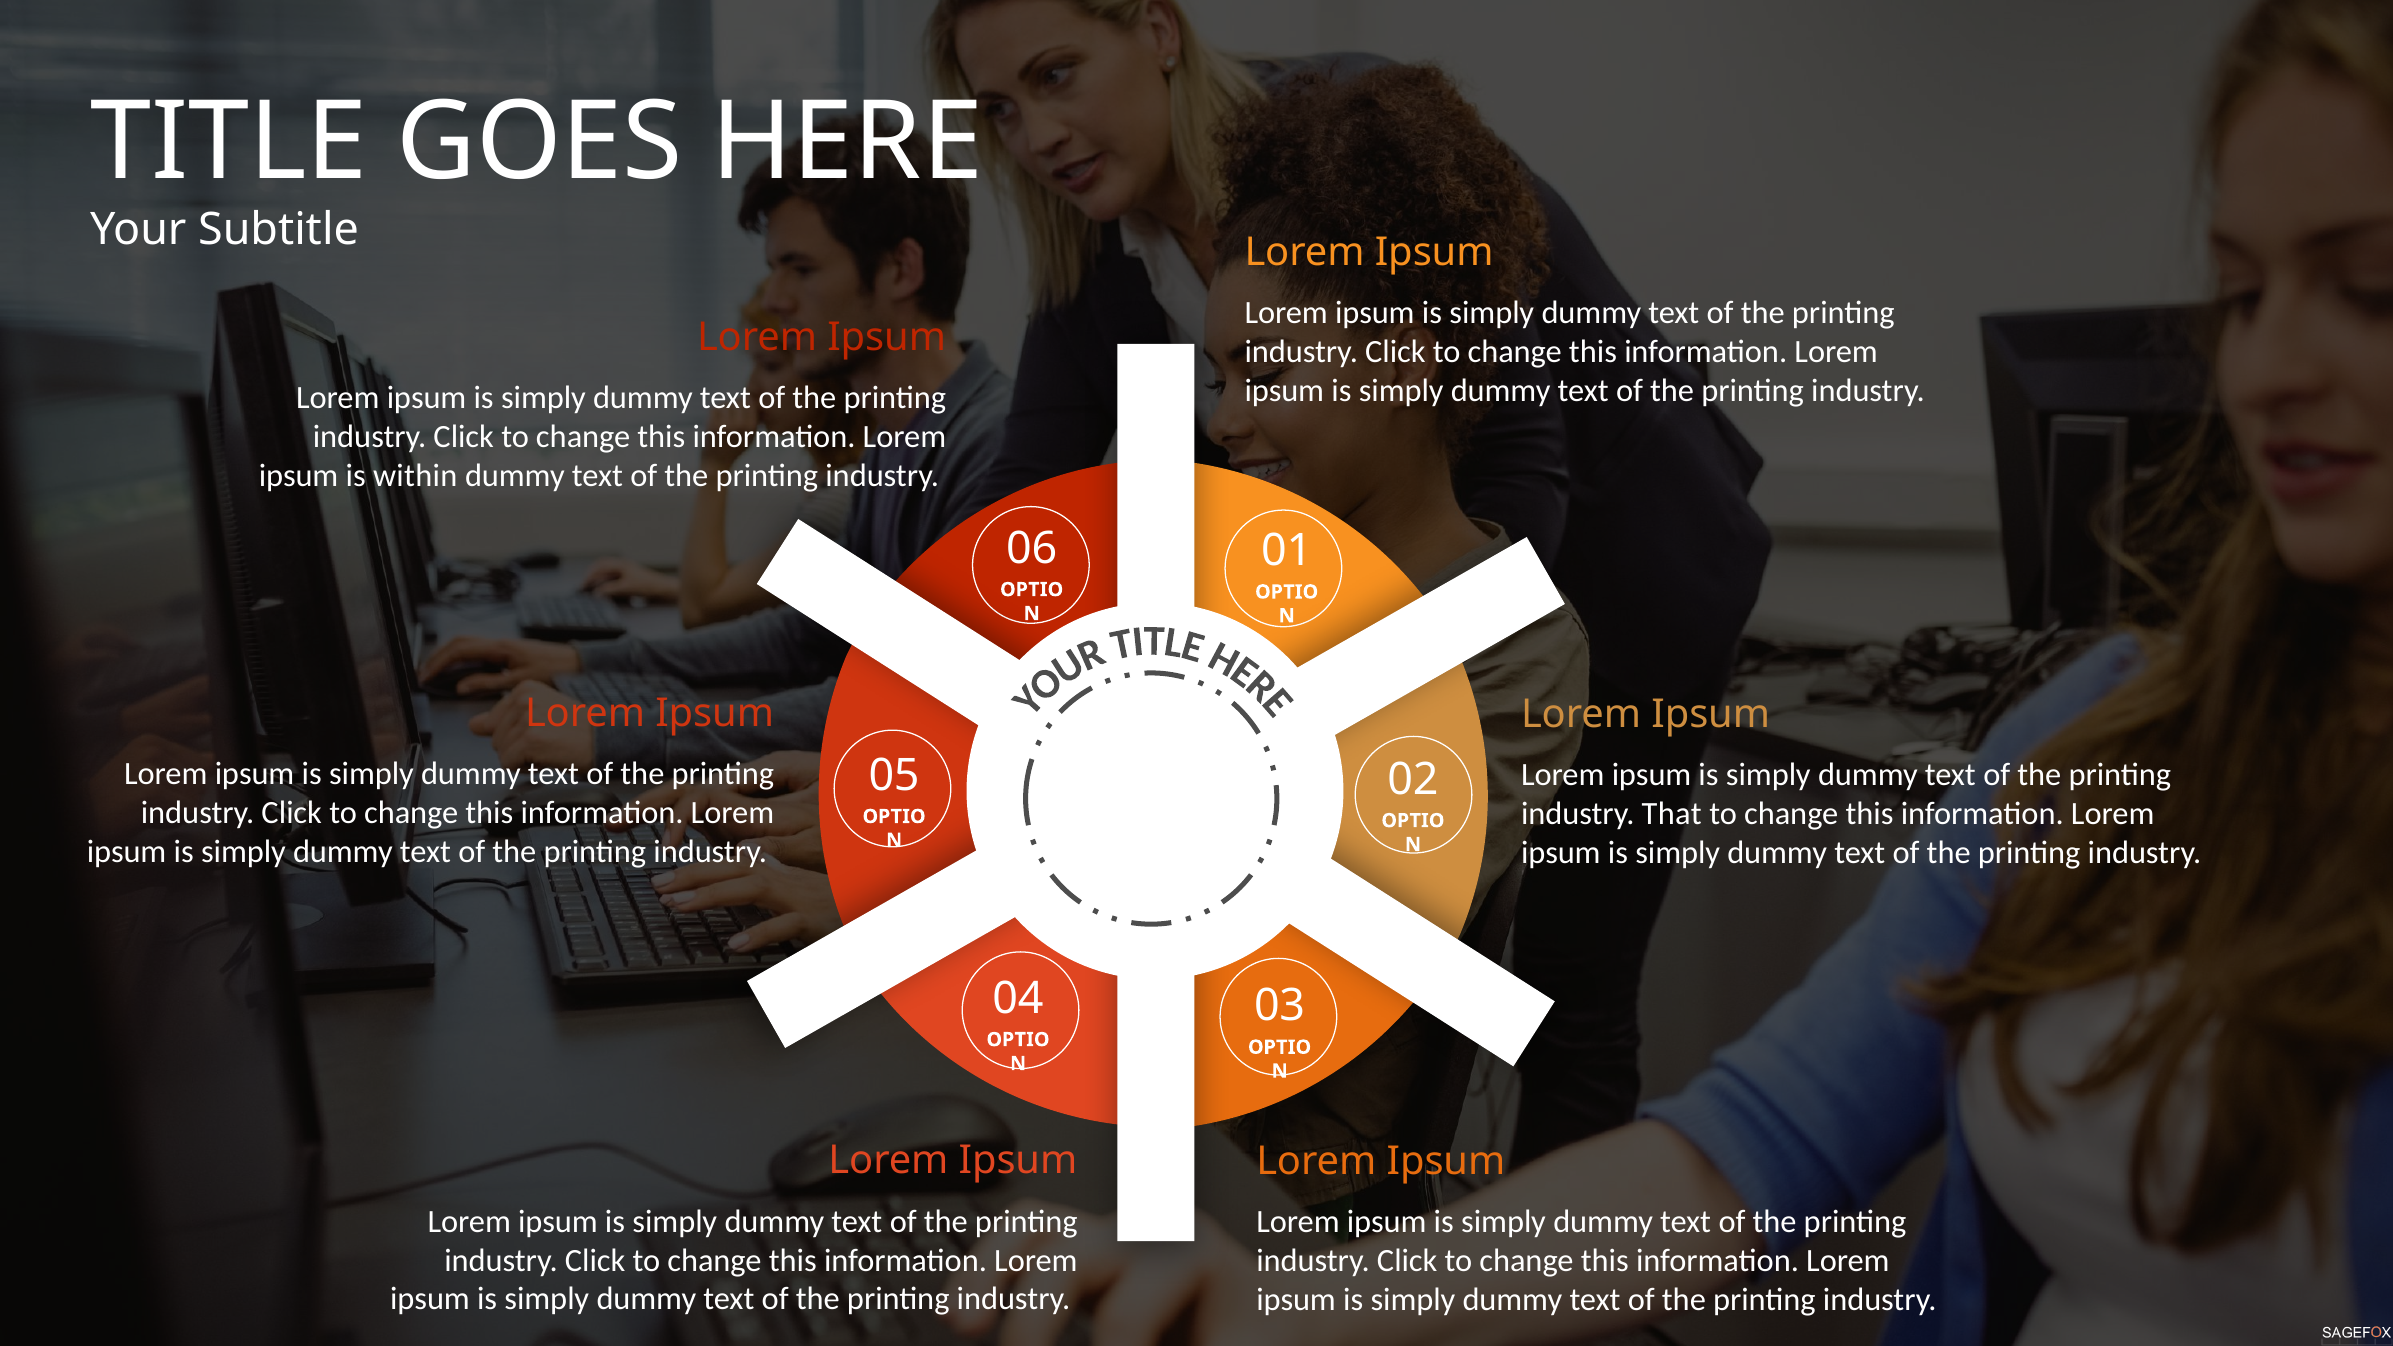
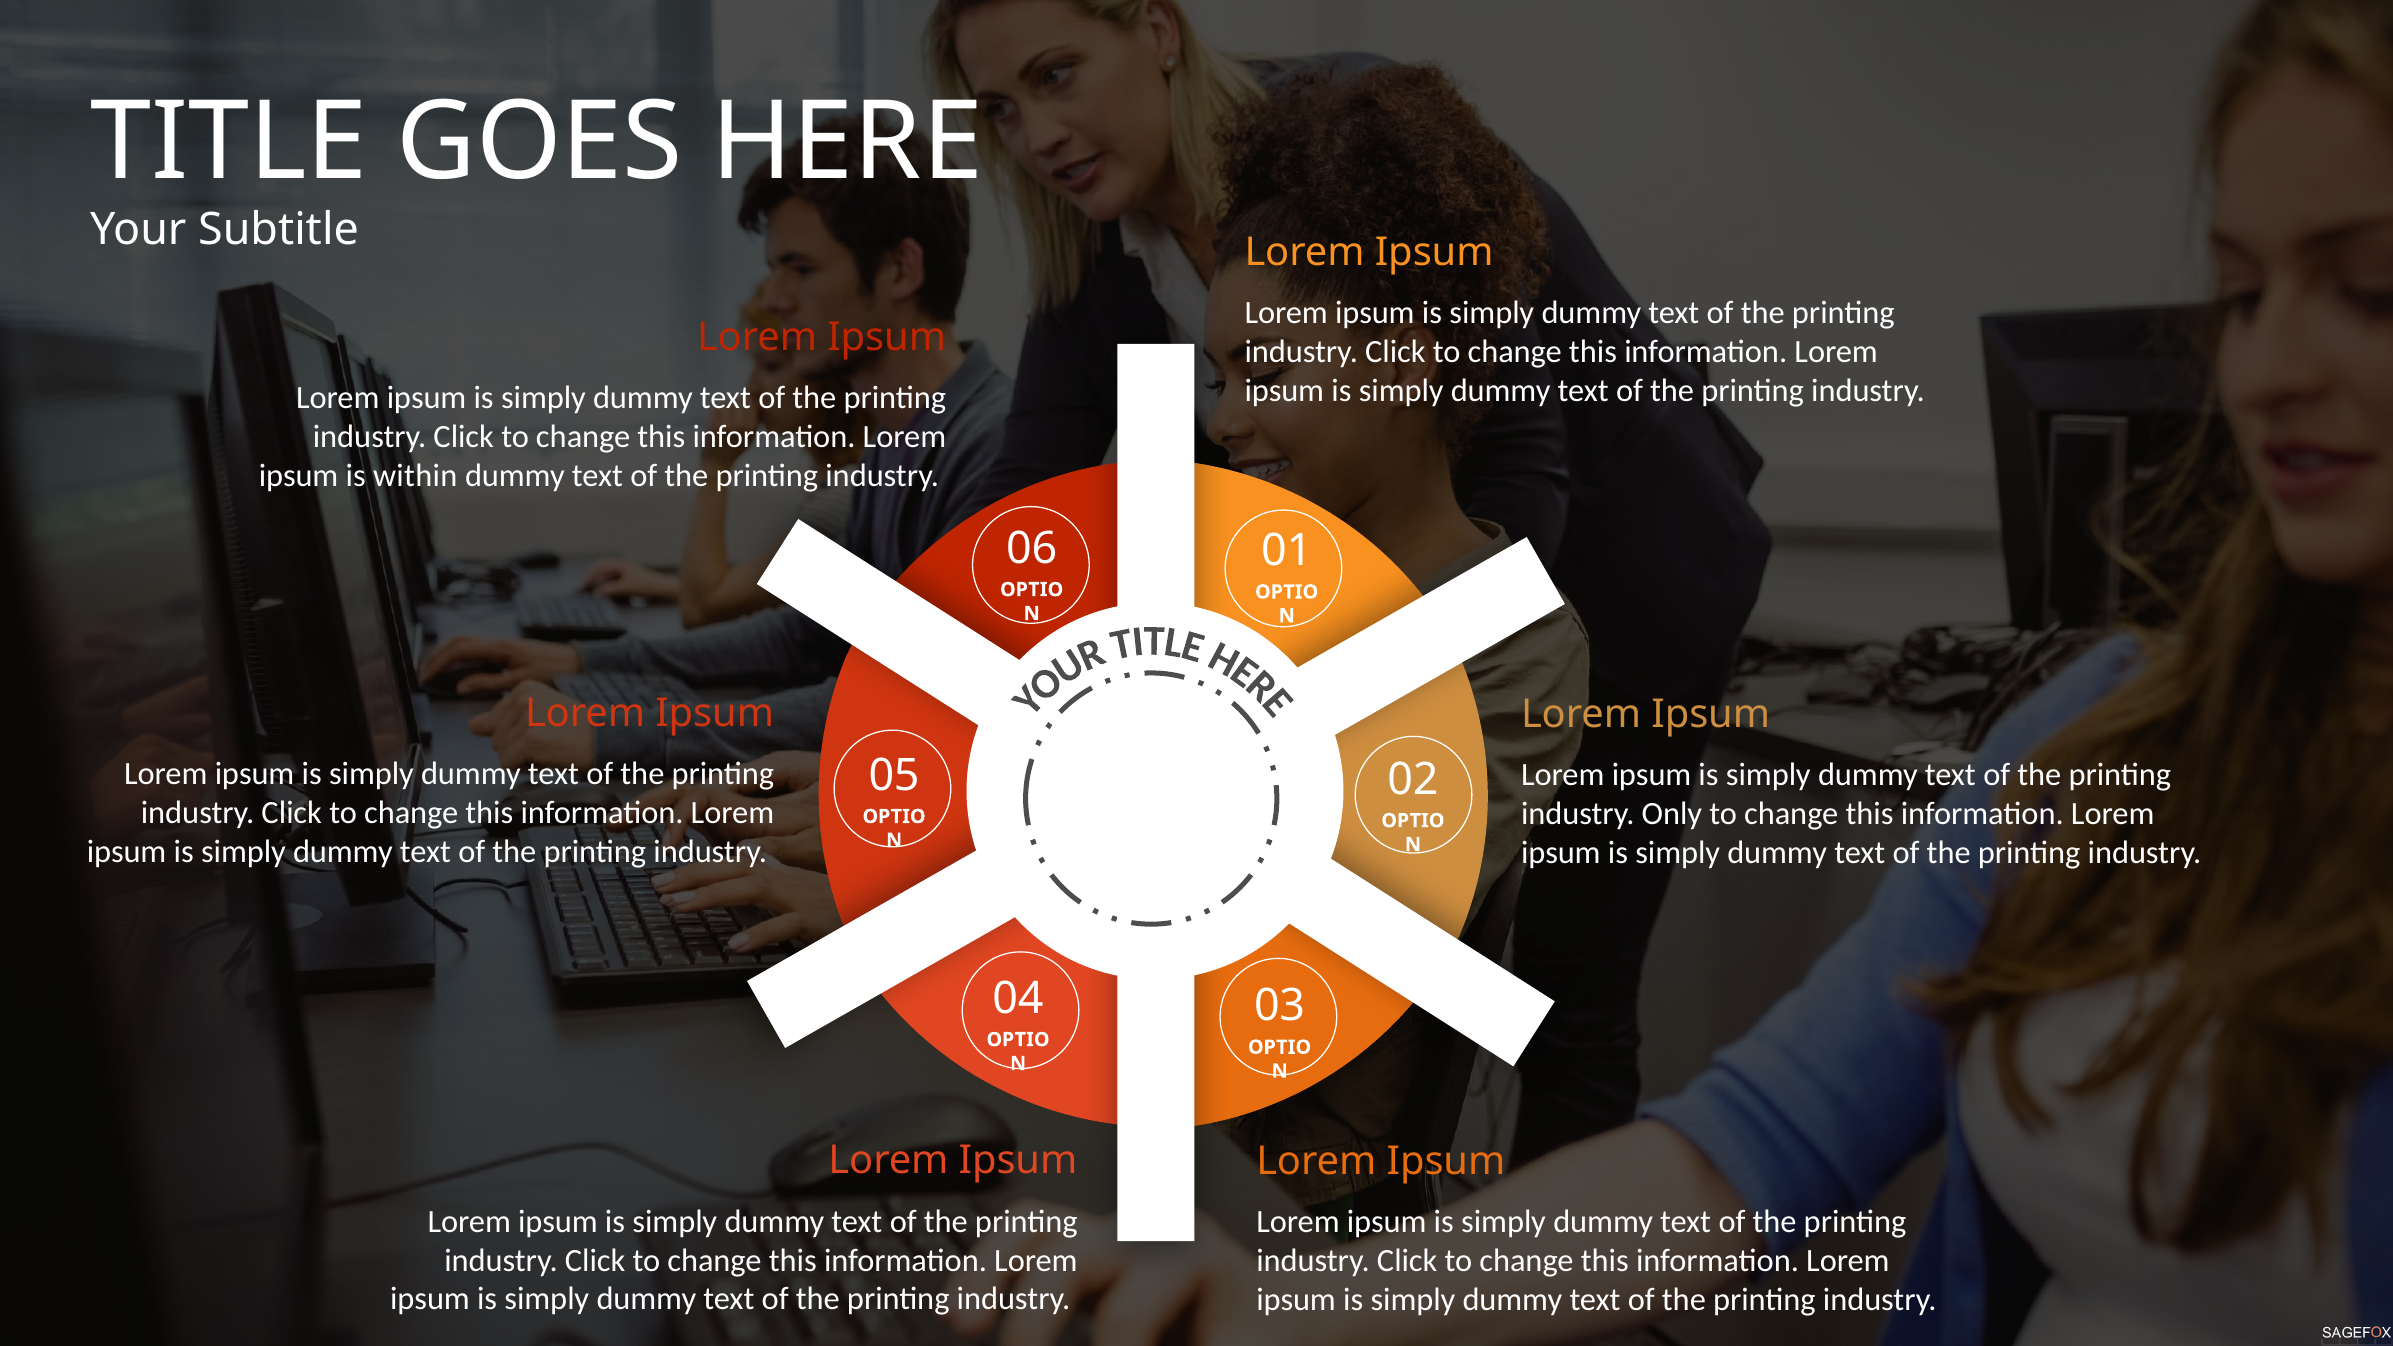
That: That -> Only
